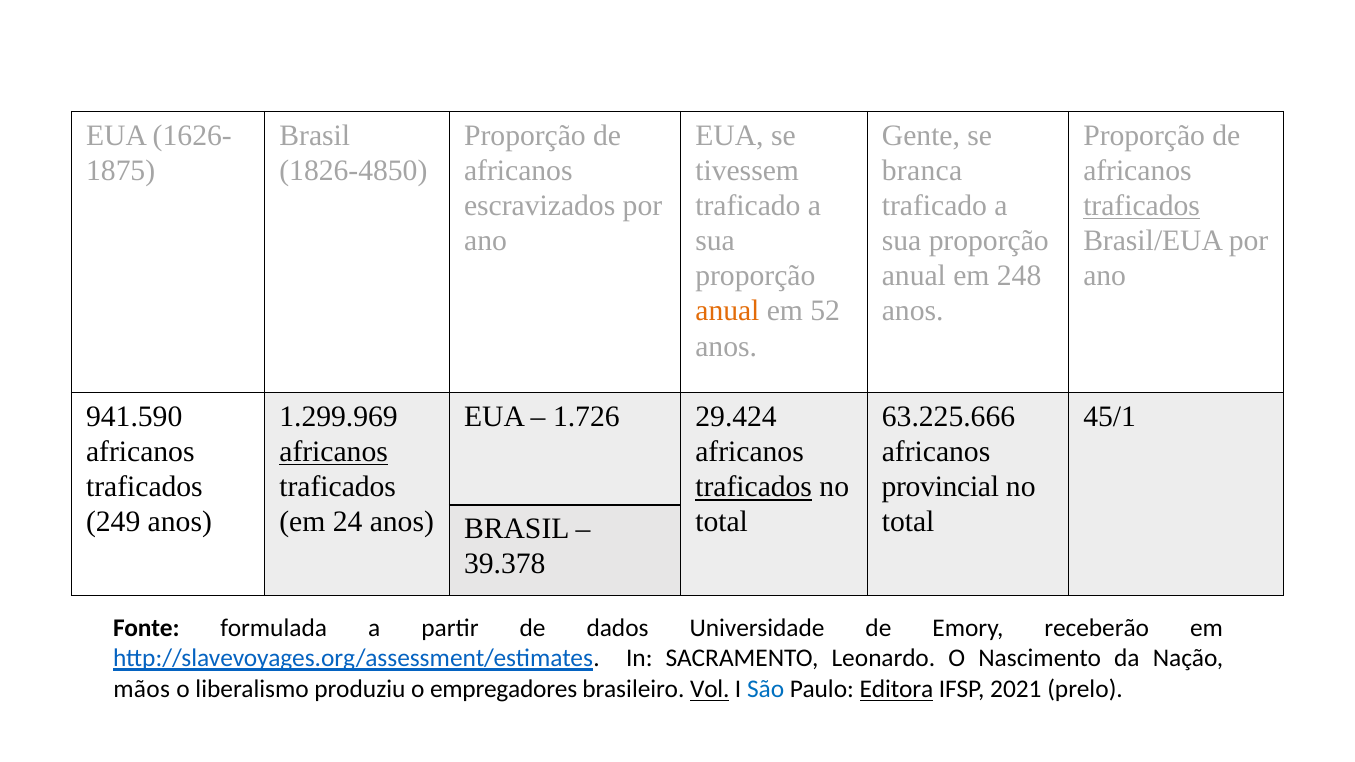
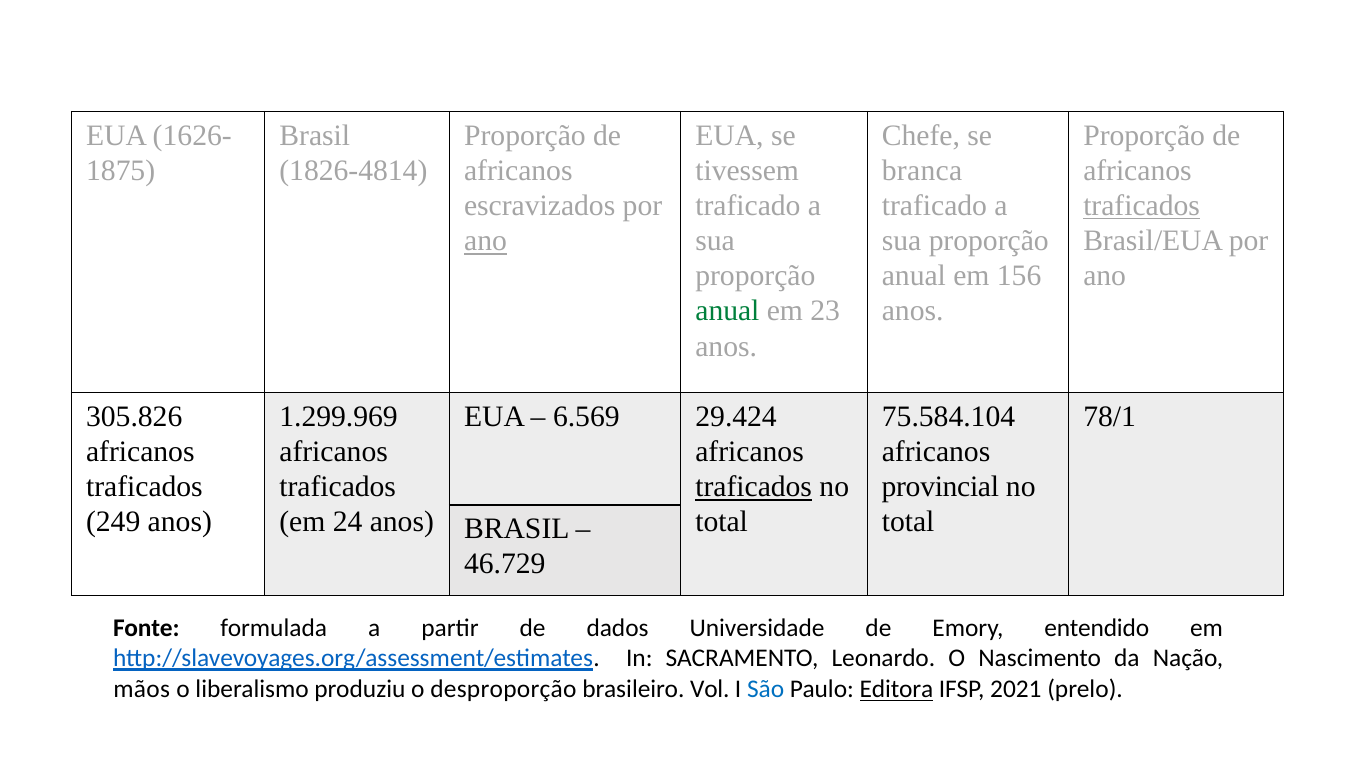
Gente: Gente -> Chefe
1826-4850: 1826-4850 -> 1826-4814
ano at (486, 241) underline: none -> present
248: 248 -> 156
anual at (727, 311) colour: orange -> green
52: 52 -> 23
941.590: 941.590 -> 305.826
1.726: 1.726 -> 6.569
63.225.666: 63.225.666 -> 75.584.104
45/1: 45/1 -> 78/1
africanos at (334, 452) underline: present -> none
39.378: 39.378 -> 46.729
receberão: receberão -> entendido
empregadores: empregadores -> desproporção
Vol underline: present -> none
